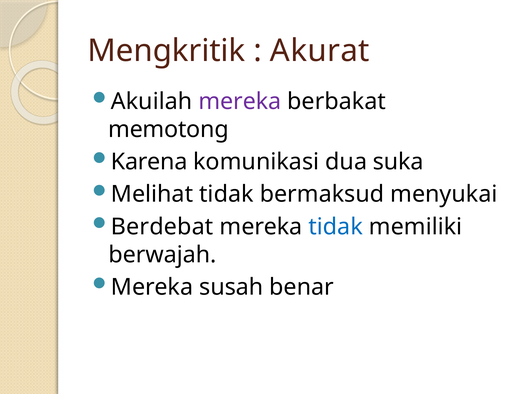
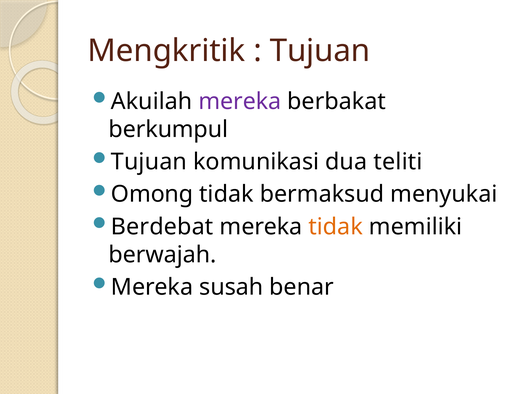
Akurat at (320, 51): Akurat -> Tujuan
memotong: memotong -> berkumpul
Karena at (149, 162): Karena -> Tujuan
suka: suka -> teliti
Melihat: Melihat -> Omong
tidak at (336, 227) colour: blue -> orange
